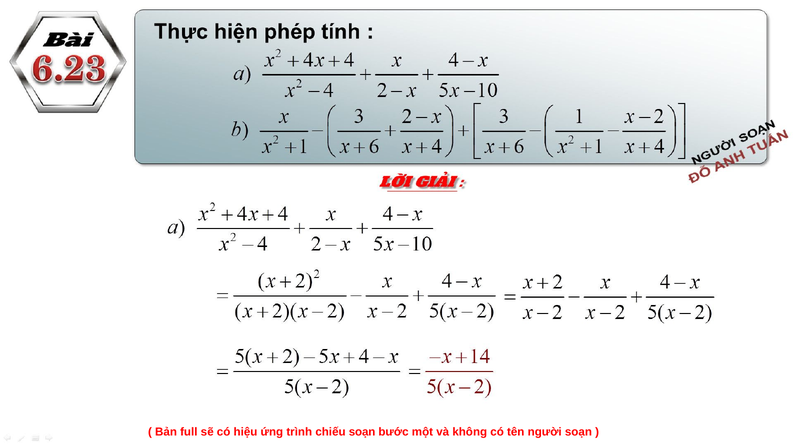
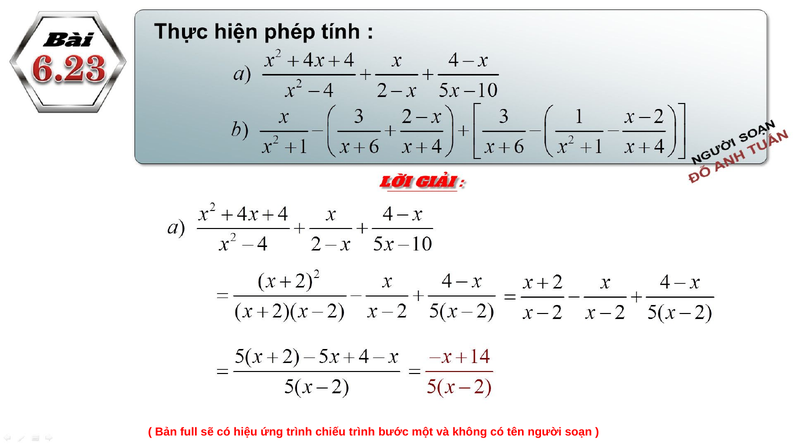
chiếu soạn: soạn -> trình
